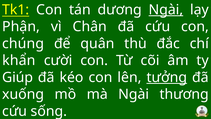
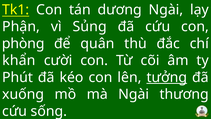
Ngài at (166, 10) underline: present -> none
Chân: Chân -> Sủng
chúng: chúng -> phòng
Giúp: Giúp -> Phút
